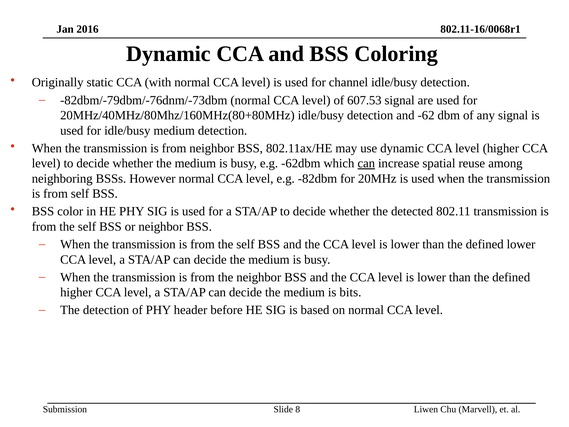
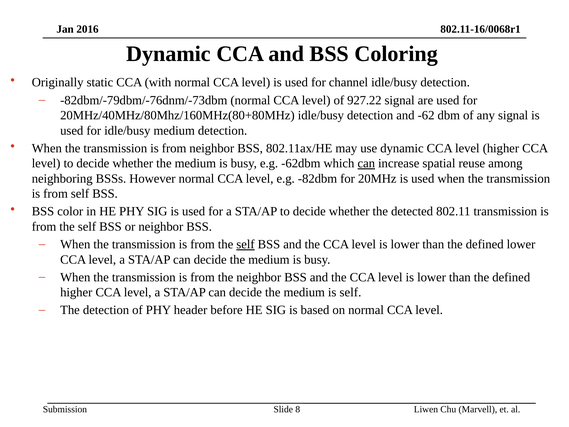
607.53: 607.53 -> 927.22
self at (245, 244) underline: none -> present
is bits: bits -> self
